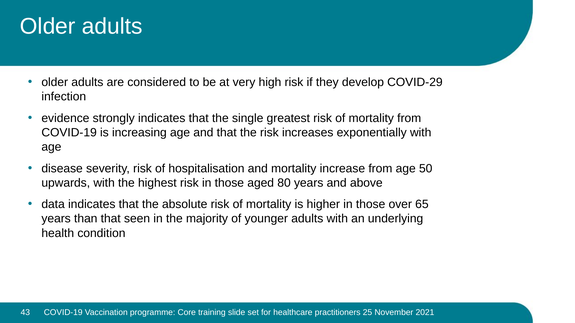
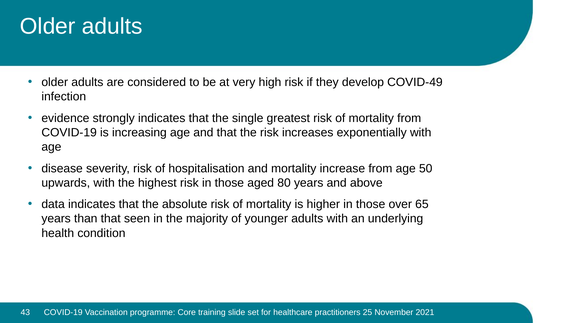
COVID-29: COVID-29 -> COVID-49
